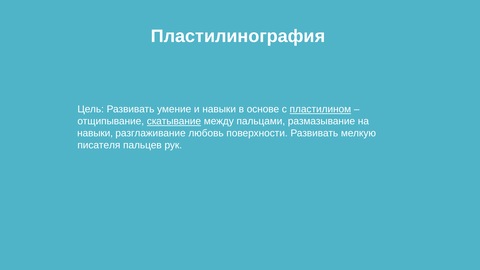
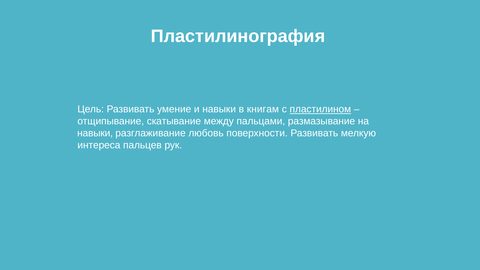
основе: основе -> книгам
скатывание underline: present -> none
писателя: писателя -> интереса
